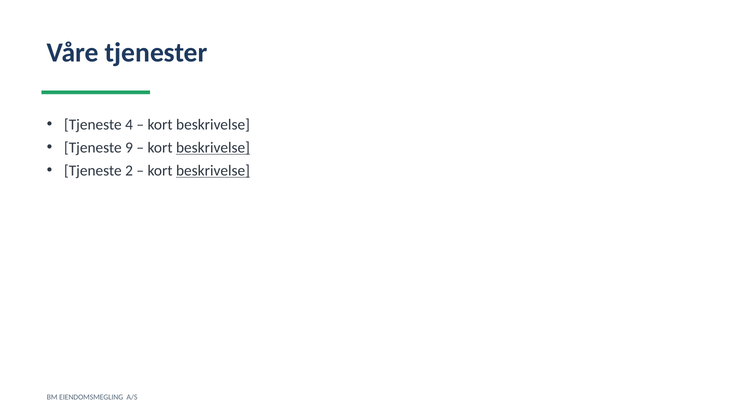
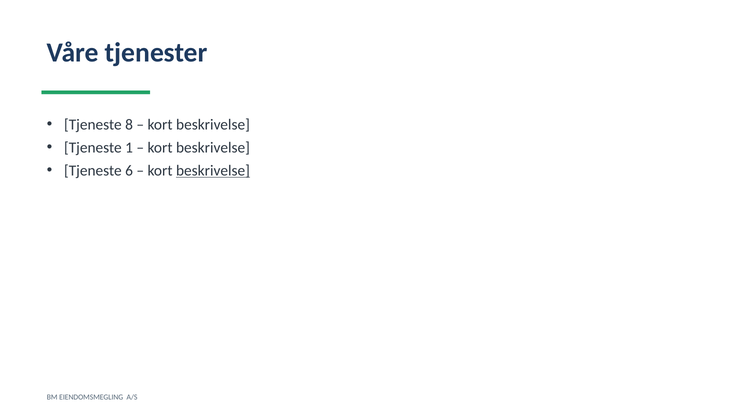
4: 4 -> 8
9: 9 -> 1
beskrivelse at (213, 148) underline: present -> none
2: 2 -> 6
